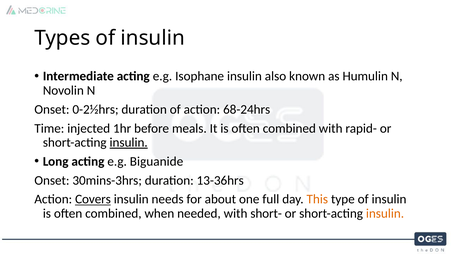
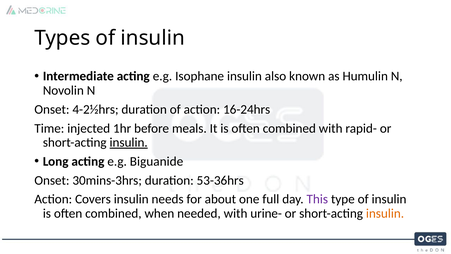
0-2½hrs: 0-2½hrs -> 4-2½hrs
68-24hrs: 68-24hrs -> 16-24hrs
13-36hrs: 13-36hrs -> 53-36hrs
Covers underline: present -> none
This colour: orange -> purple
short-: short- -> urine-
